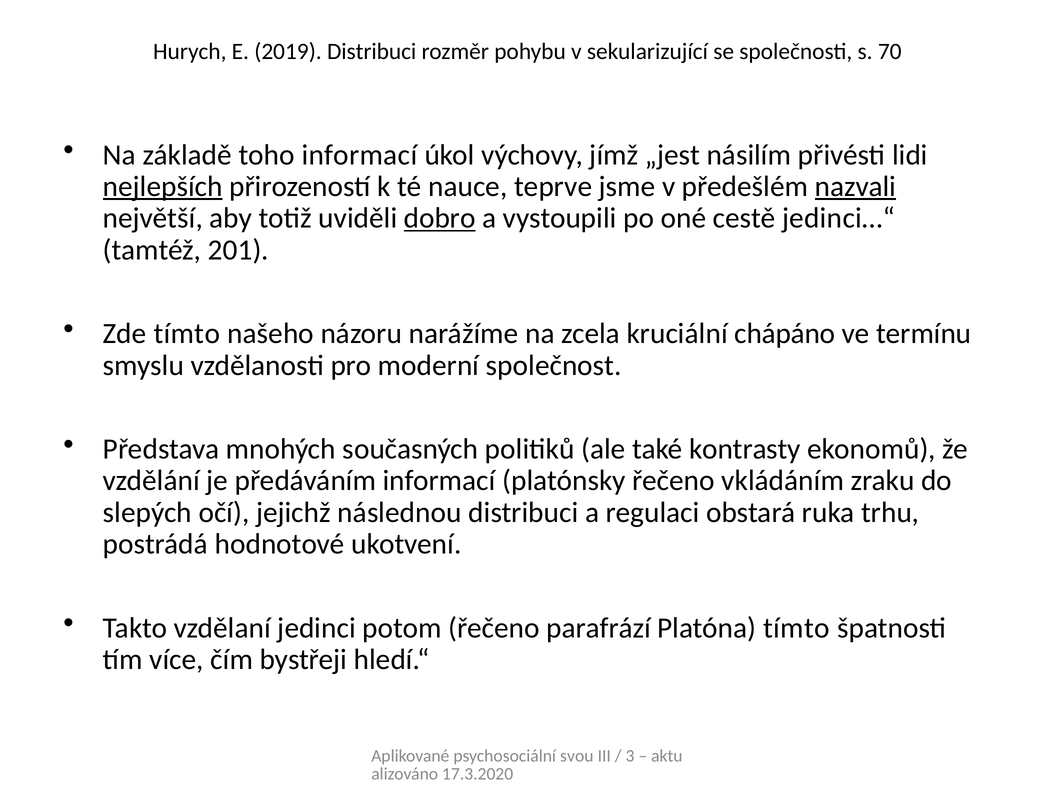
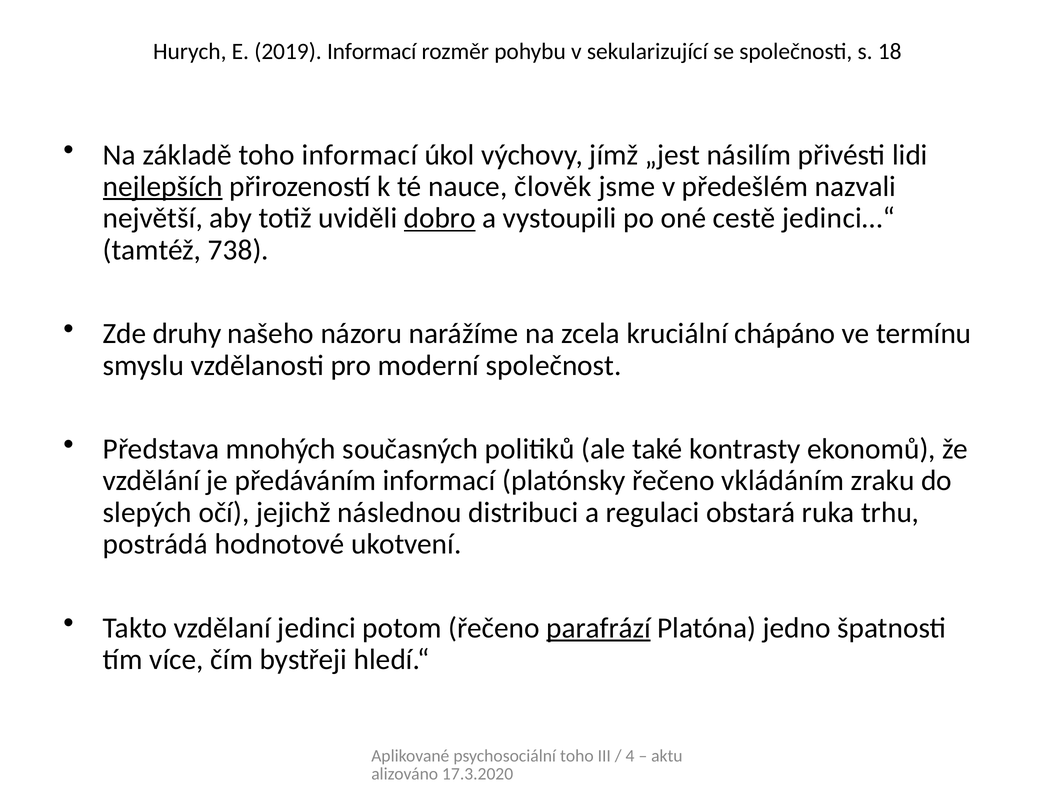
2019 Distribuci: Distribuci -> Informací
70: 70 -> 18
teprve: teprve -> člověk
nazvali underline: present -> none
201: 201 -> 738
Zde tímto: tímto -> druhy
parafrází underline: none -> present
Platóna tímto: tímto -> jedno
psychosociální svou: svou -> toho
3: 3 -> 4
